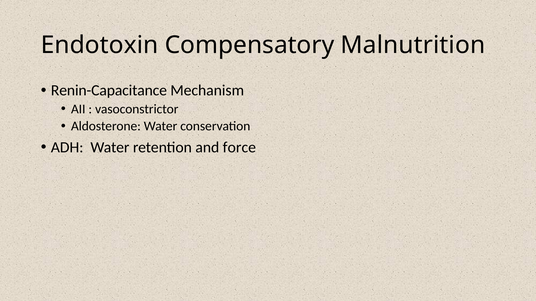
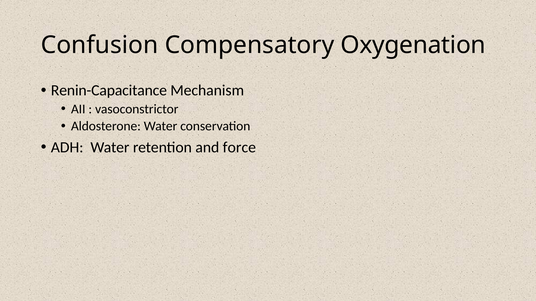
Endotoxin: Endotoxin -> Confusion
Malnutrition: Malnutrition -> Oxygenation
